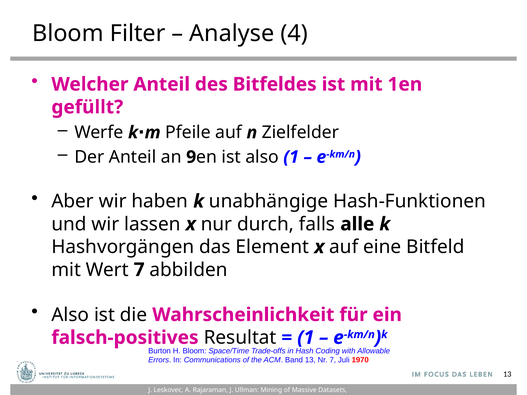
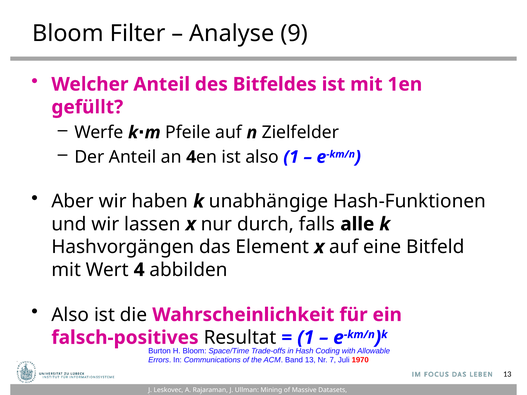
4: 4 -> 9
an 9: 9 -> 4
Wert 7: 7 -> 4
